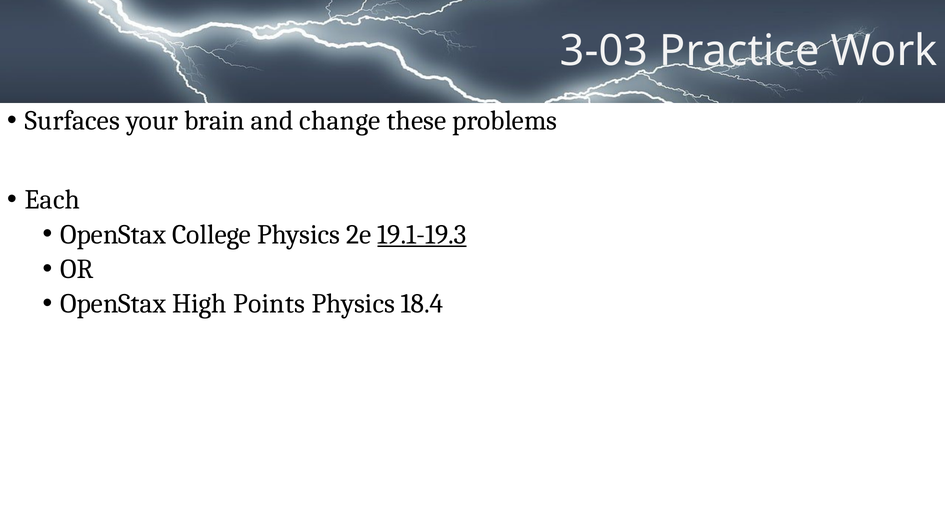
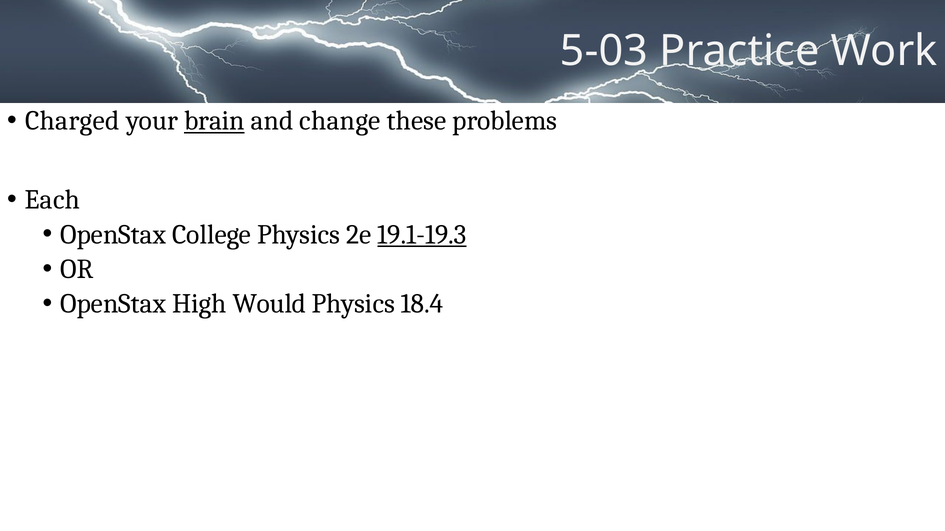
3-03: 3-03 -> 5-03
Surfaces: Surfaces -> Charged
brain underline: none -> present
Points: Points -> Would
